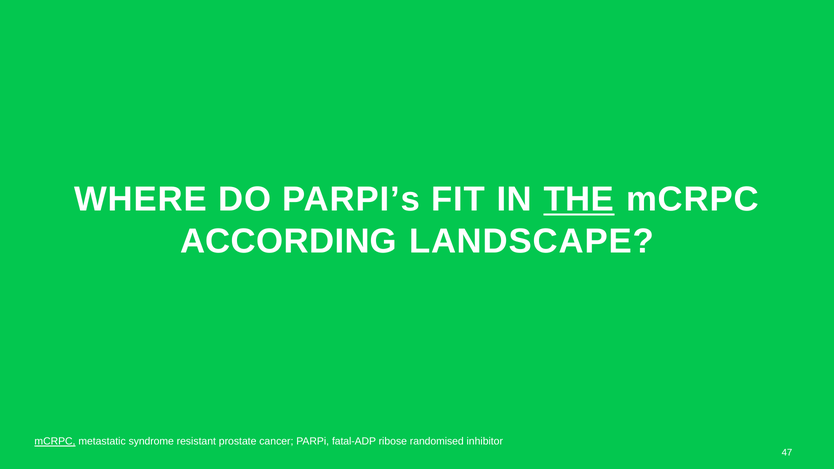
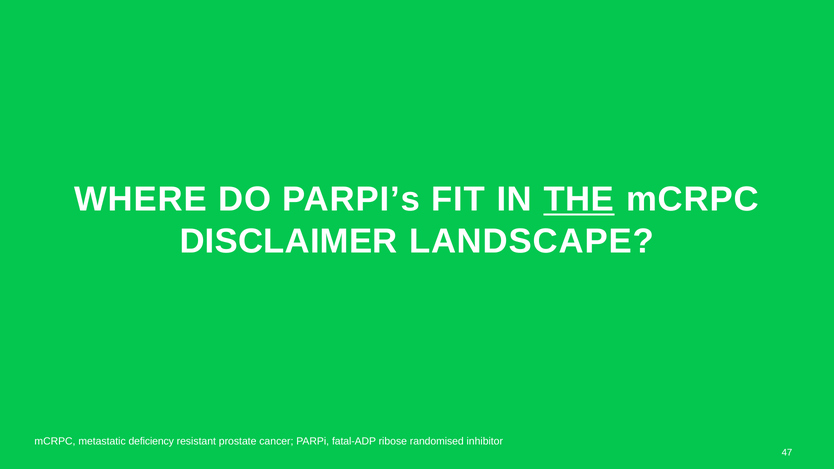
ACCORDING: ACCORDING -> DISCLAIMER
mCRPC at (55, 442) underline: present -> none
syndrome: syndrome -> deficiency
